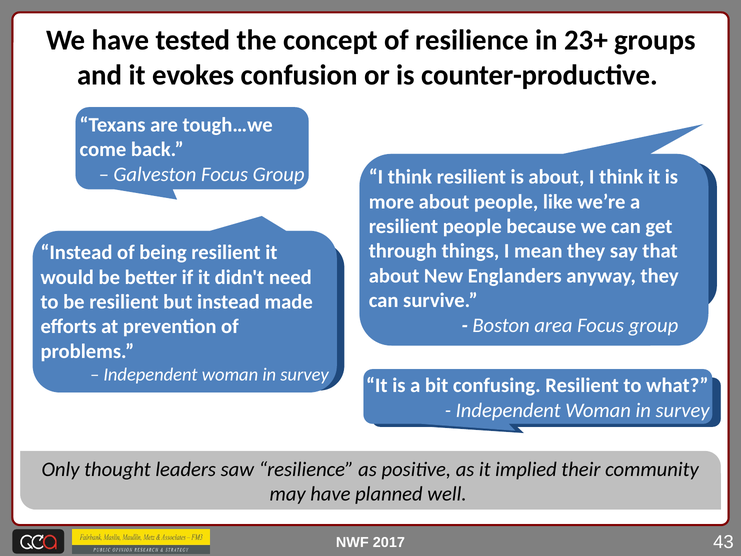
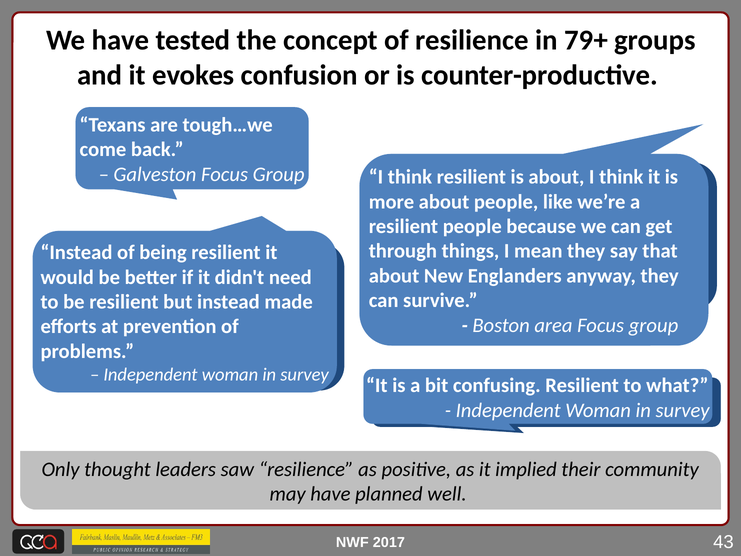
23+: 23+ -> 79+
